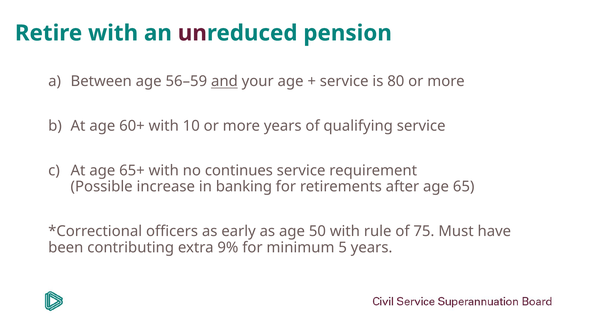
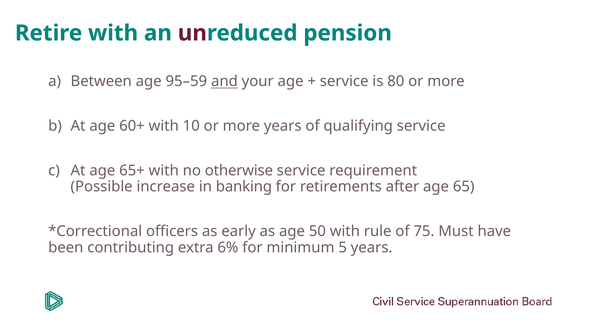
56–59: 56–59 -> 95–59
continues: continues -> otherwise
9%: 9% -> 6%
